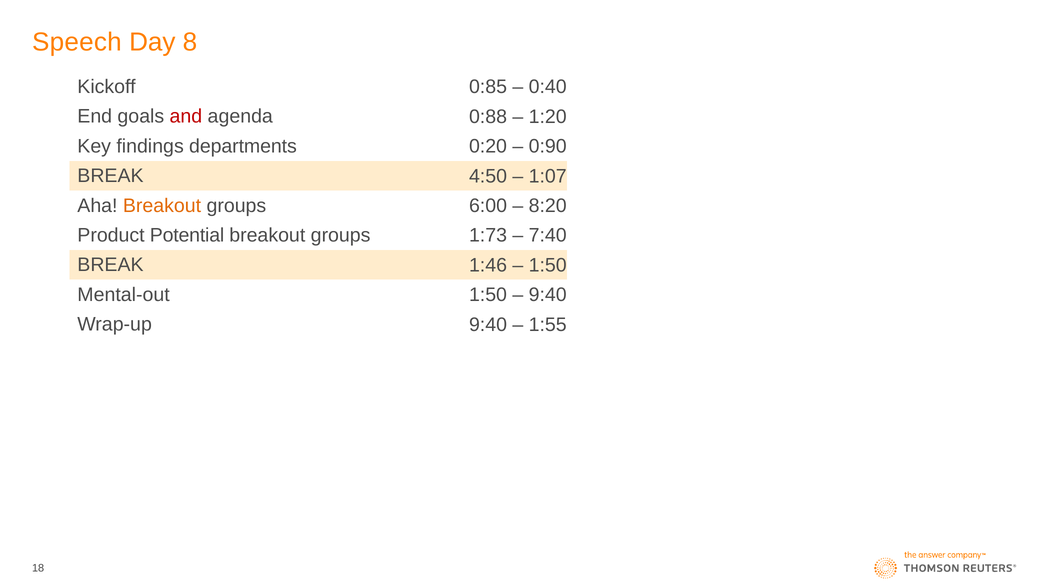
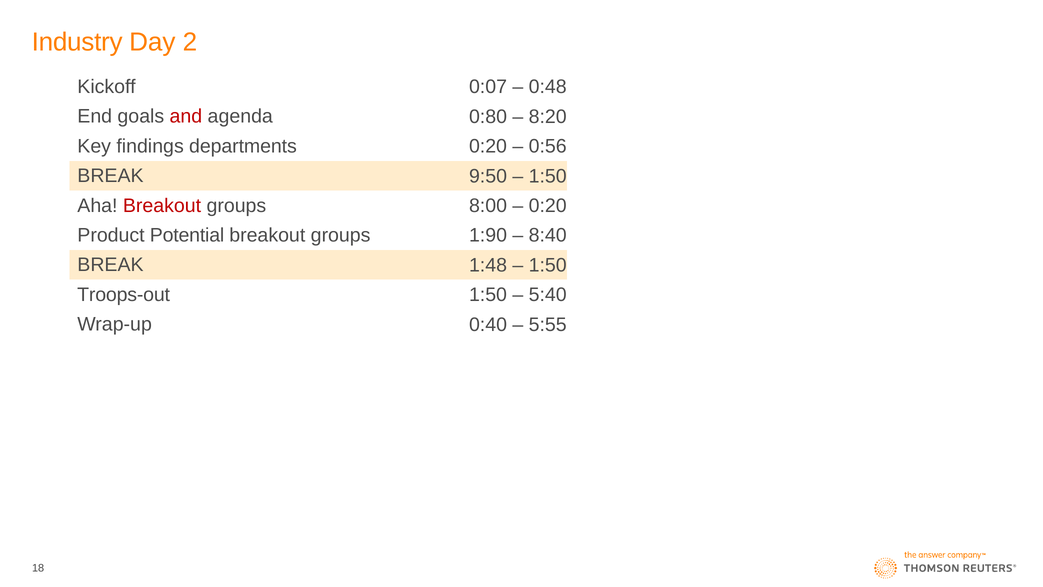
Speech: Speech -> Industry
8: 8 -> 2
0:85: 0:85 -> 0:07
0:40: 0:40 -> 0:48
0:88: 0:88 -> 0:80
1:20: 1:20 -> 8:20
0:90: 0:90 -> 0:56
4:50: 4:50 -> 9:50
1:07 at (548, 176): 1:07 -> 1:50
Breakout at (162, 206) colour: orange -> red
6:00: 6:00 -> 8:00
8:20 at (548, 206): 8:20 -> 0:20
1:73: 1:73 -> 1:90
7:40: 7:40 -> 8:40
1:46: 1:46 -> 1:48
Mental-out: Mental-out -> Troops-out
9:40 at (548, 295): 9:40 -> 5:40
Wrap-up 9:40: 9:40 -> 0:40
1:55: 1:55 -> 5:55
